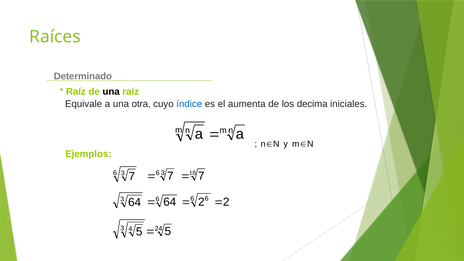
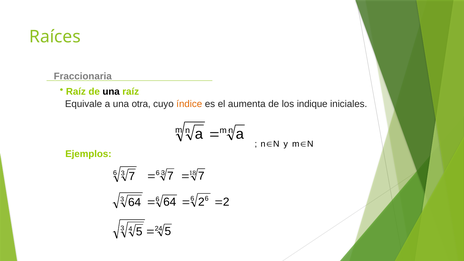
Determinado: Determinado -> Fraccionaria
índice colour: blue -> orange
decima: decima -> indique
